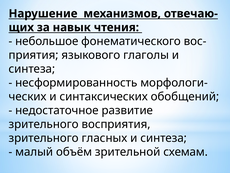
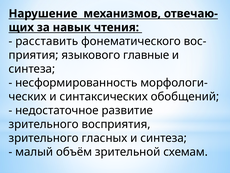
небольшое: небольшое -> расставить
глаголы: глаголы -> главные
